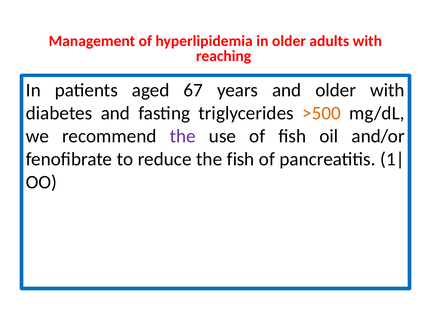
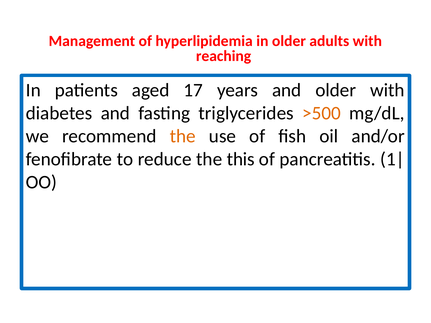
67: 67 -> 17
the at (183, 136) colour: purple -> orange
the fish: fish -> this
